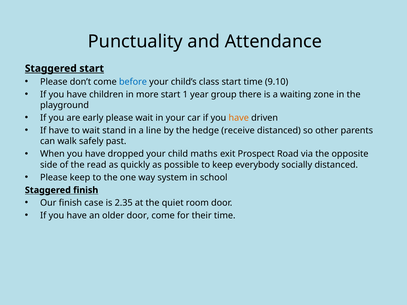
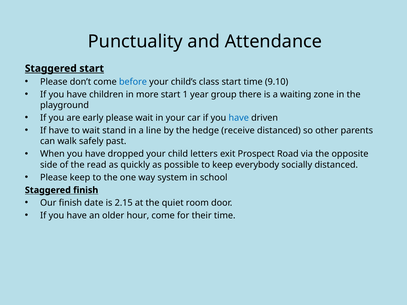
have at (239, 118) colour: orange -> blue
maths: maths -> letters
case: case -> date
2.35: 2.35 -> 2.15
older door: door -> hour
